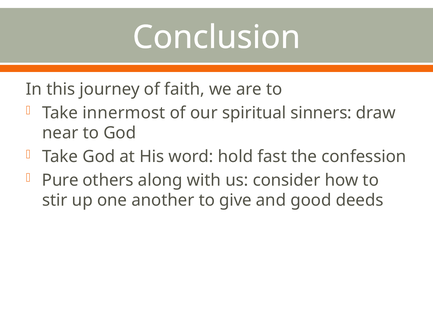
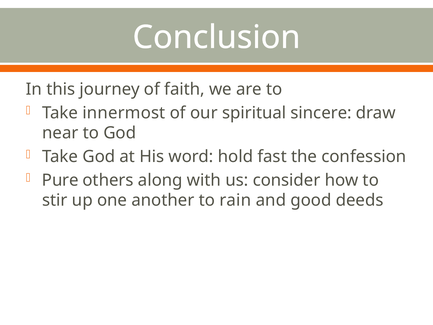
sinners: sinners -> sincere
give: give -> rain
